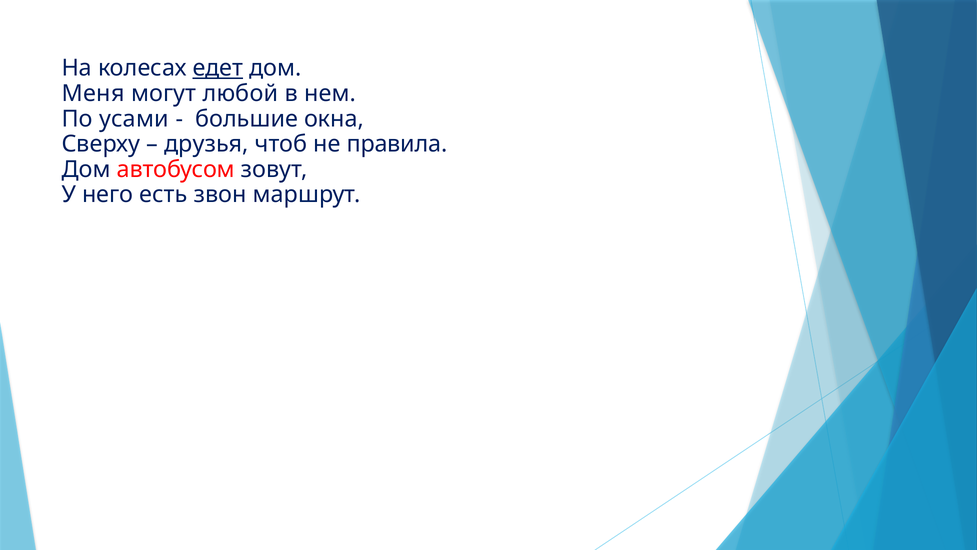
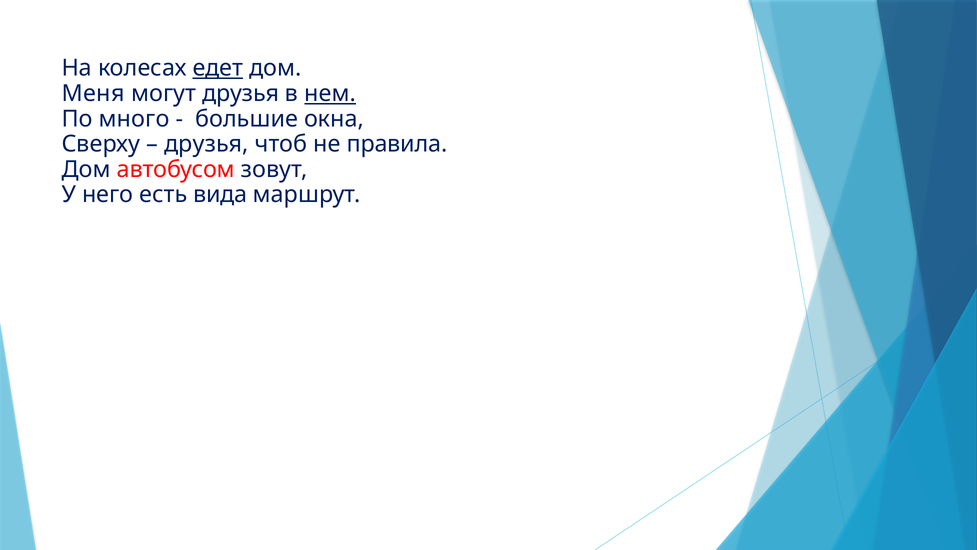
могут любой: любой -> друзья
нем underline: none -> present
усами: усами -> много
звон: звон -> вида
